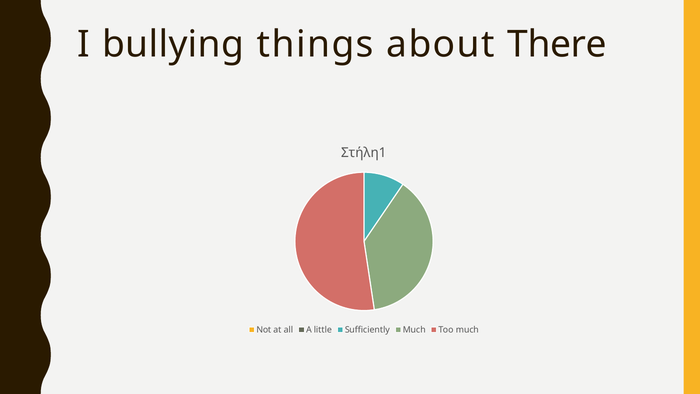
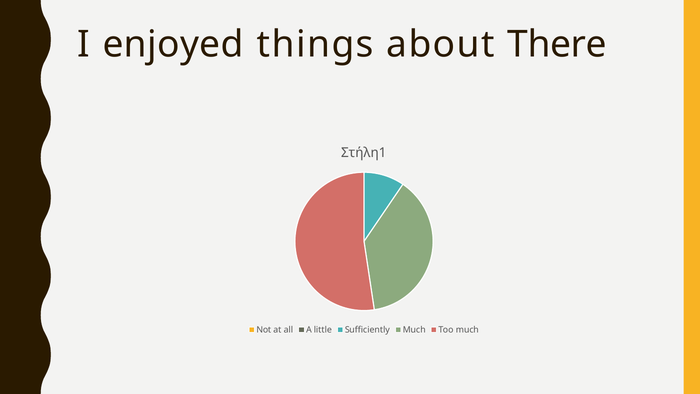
bullying: bullying -> enjoyed
